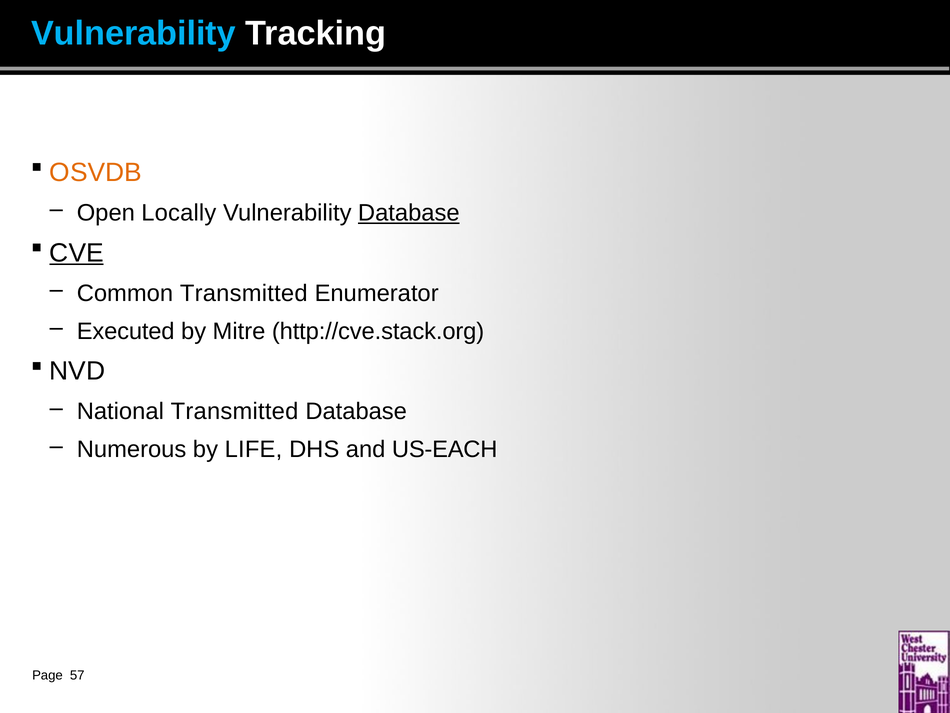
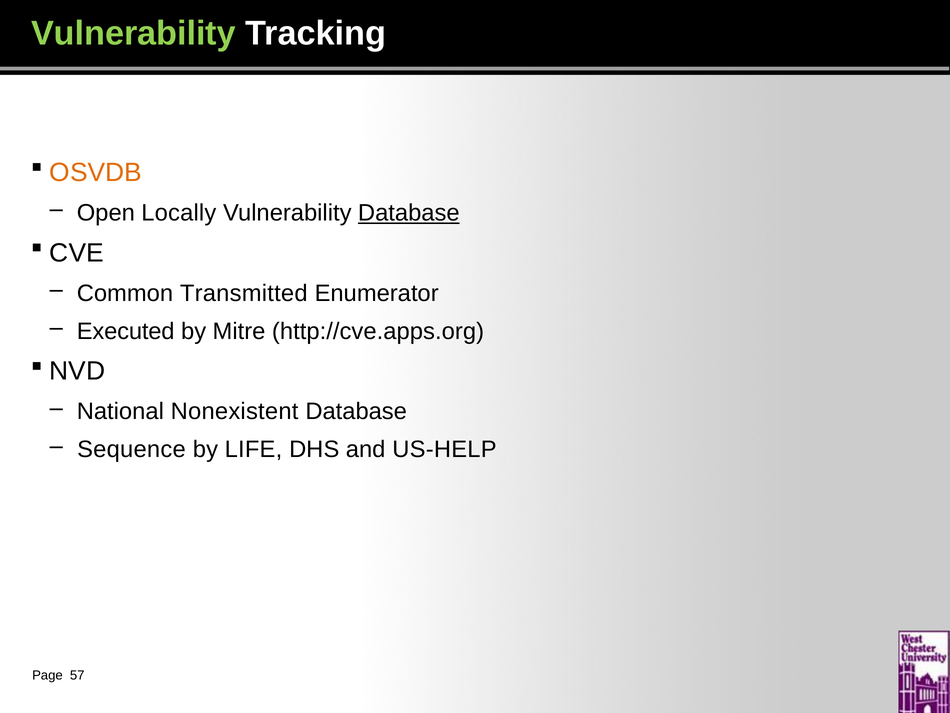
Vulnerability at (134, 34) colour: light blue -> light green
CVE underline: present -> none
http://cve.stack.org: http://cve.stack.org -> http://cve.apps.org
National Transmitted: Transmitted -> Nonexistent
Numerous: Numerous -> Sequence
US-EACH: US-EACH -> US-HELP
